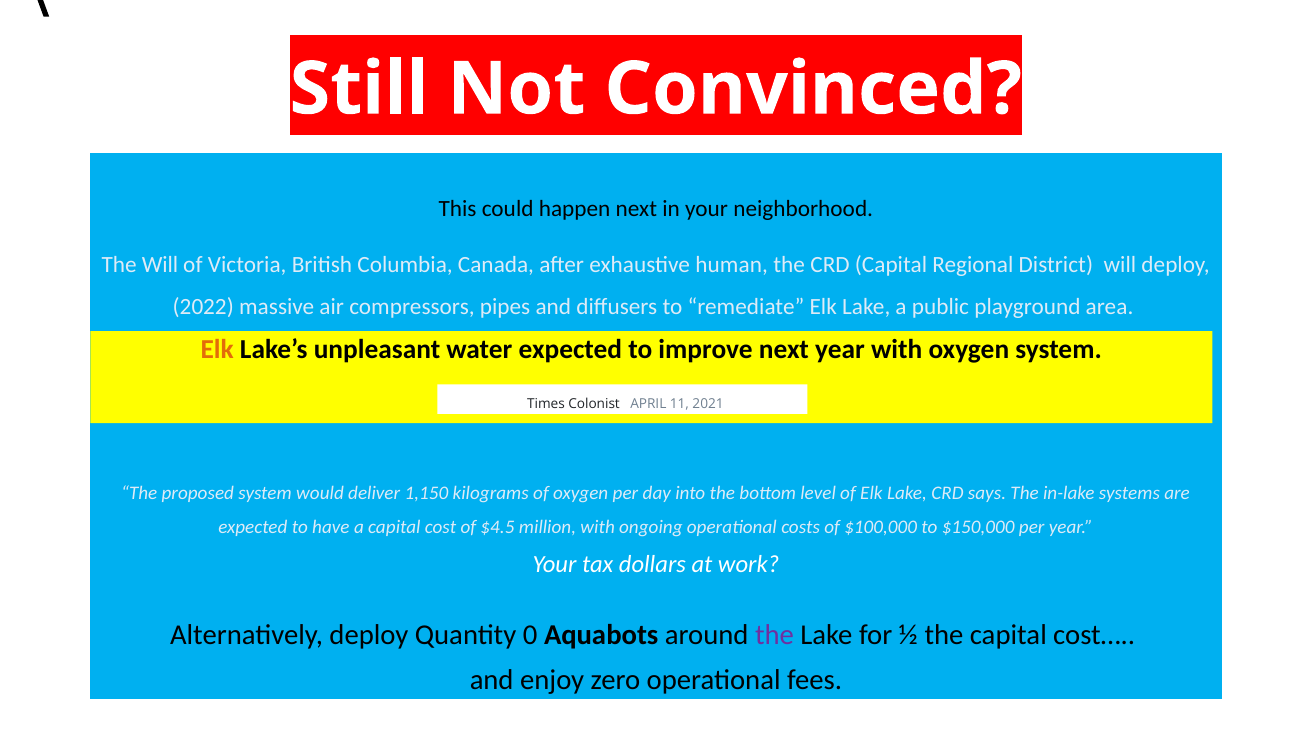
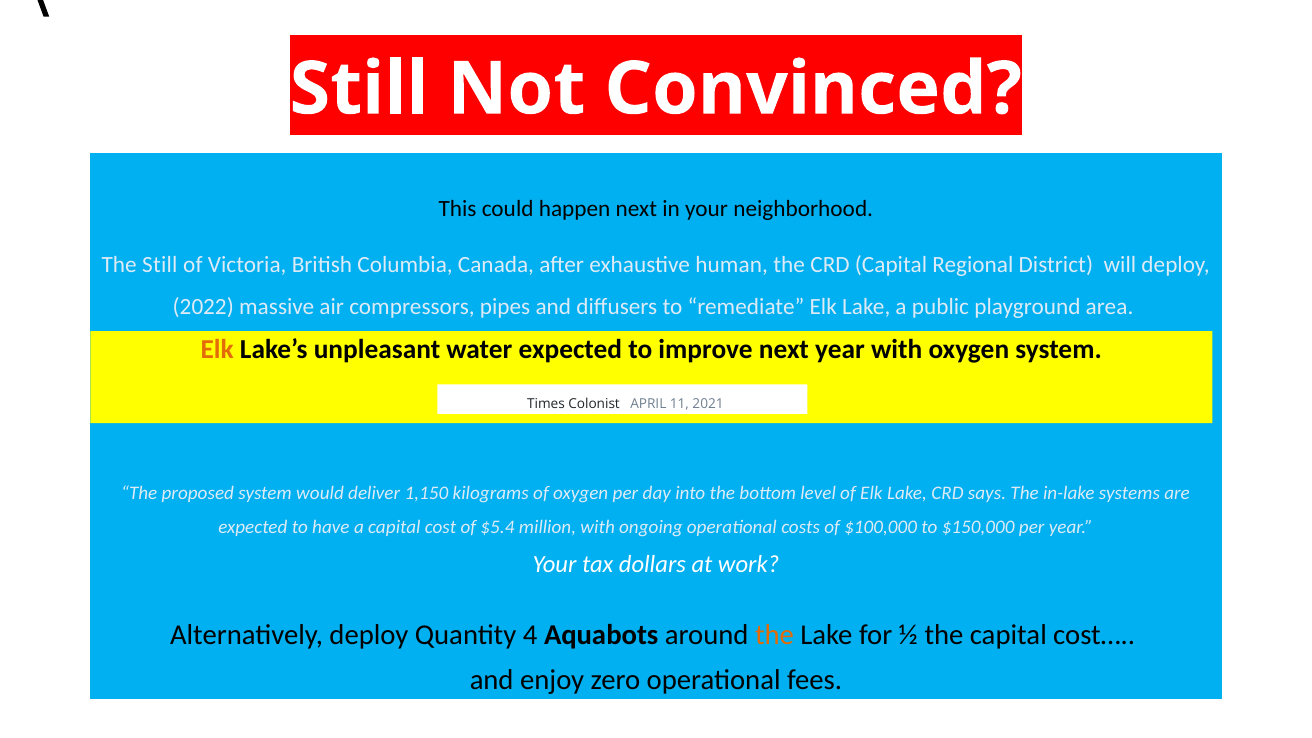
The Will: Will -> Still
$4.5: $4.5 -> $5.4
0: 0 -> 4
the at (774, 635) colour: purple -> orange
